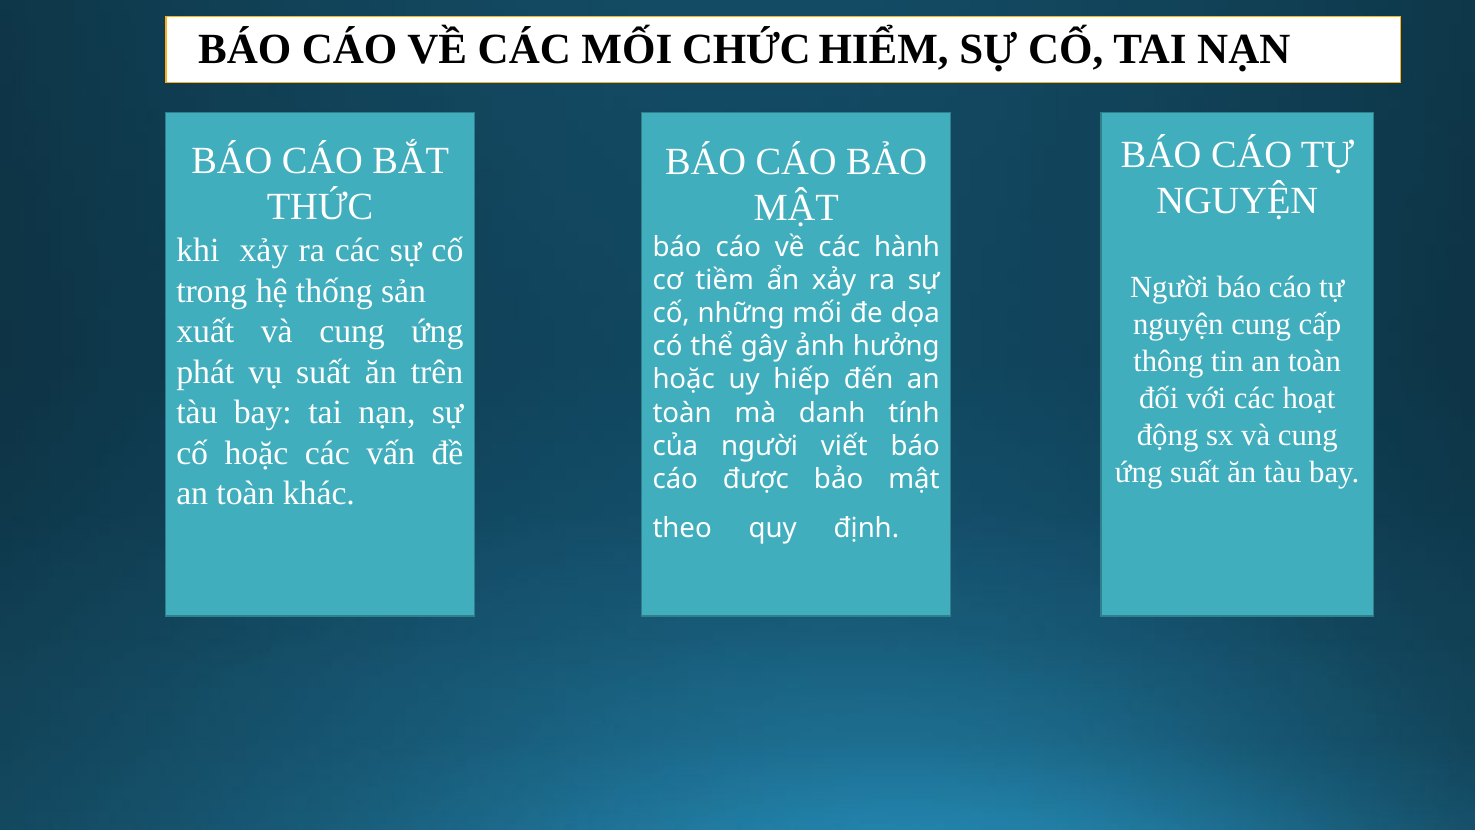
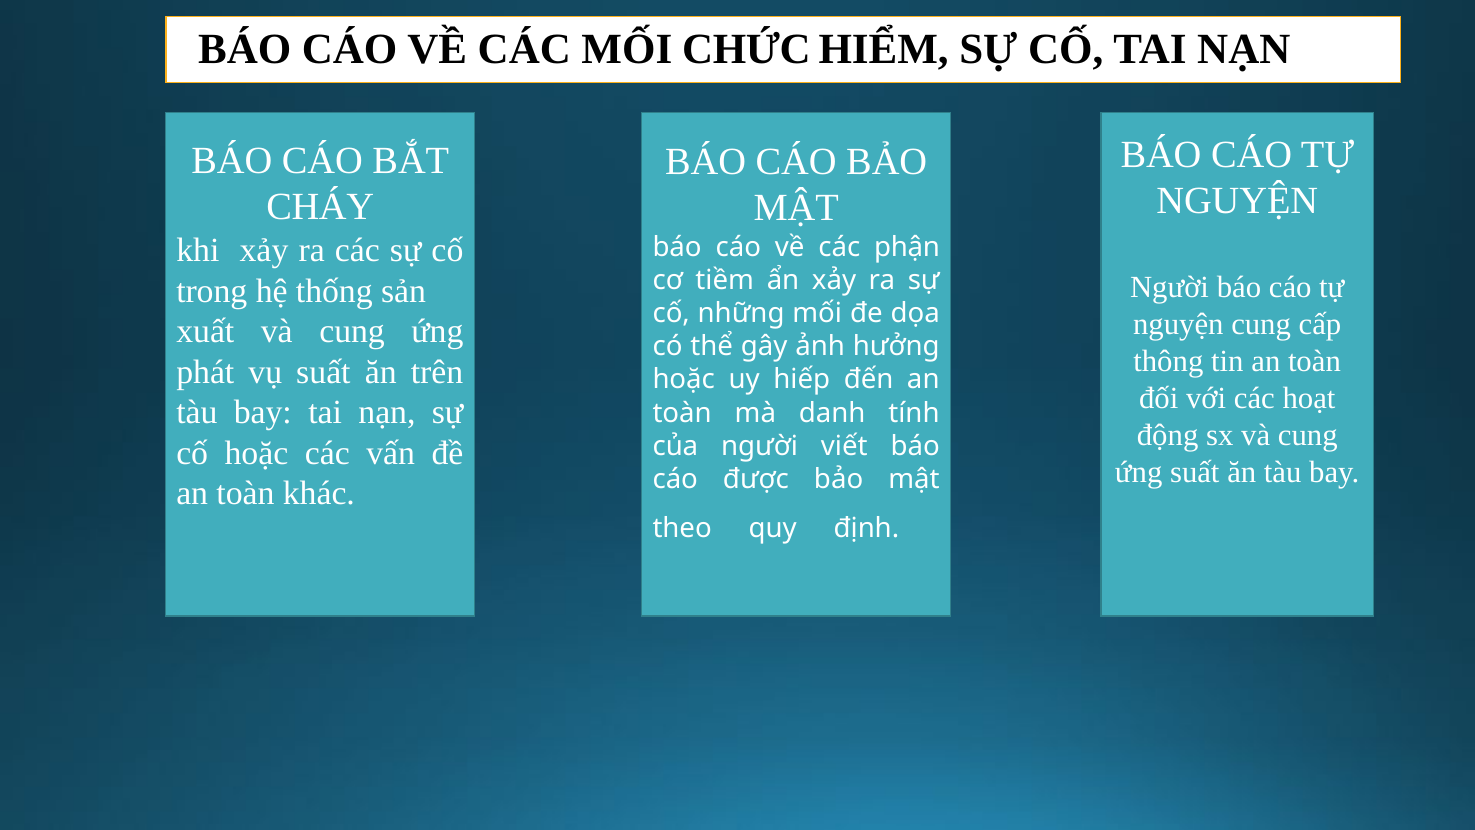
THỨC: THỨC -> CHÁY
hành: hành -> phận
